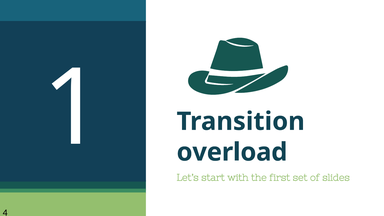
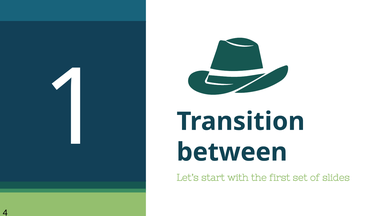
overload: overload -> between
